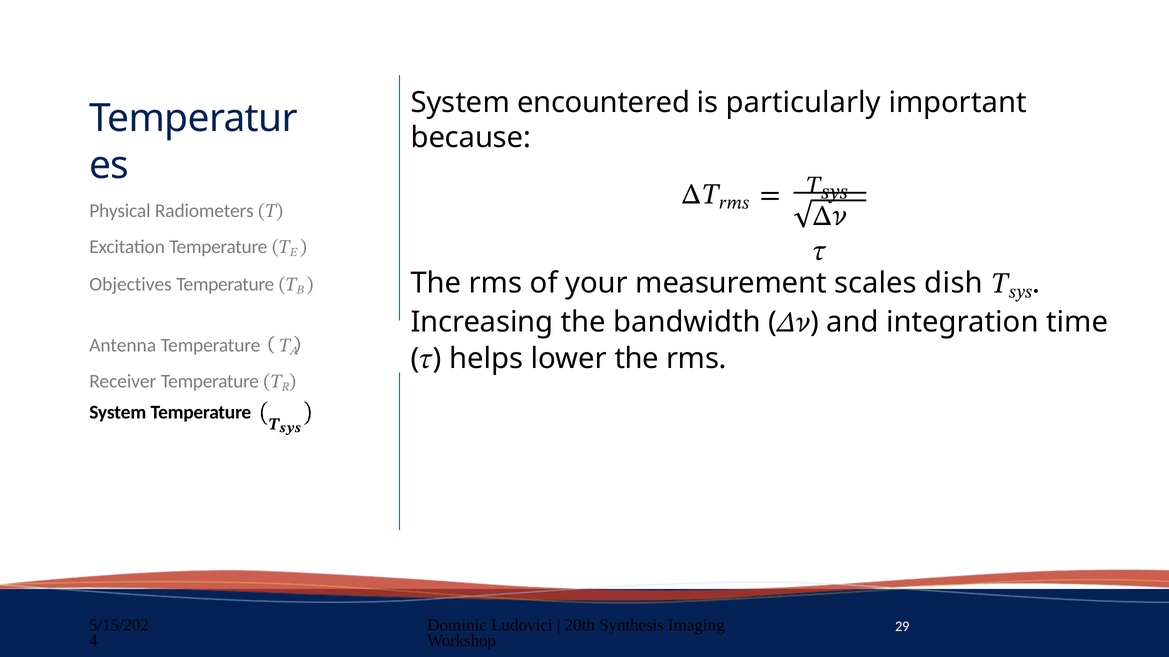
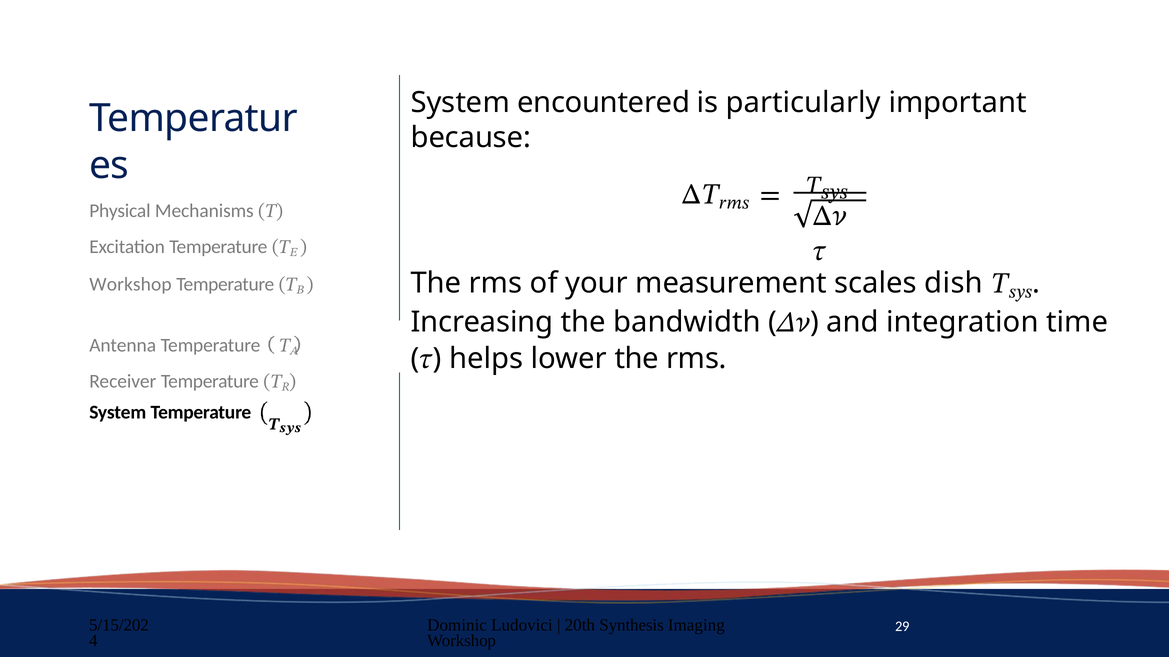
Radiometers: Radiometers -> Mechanisms
Objectives at (131, 284): Objectives -> Workshop
